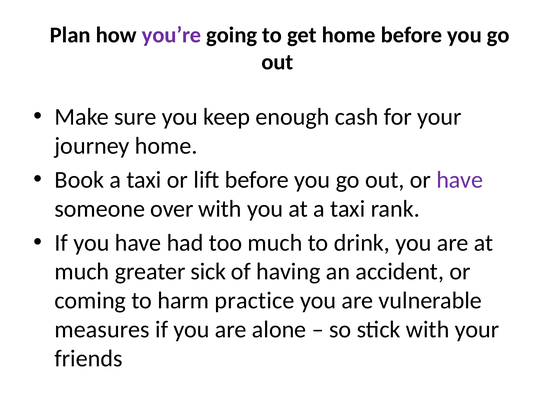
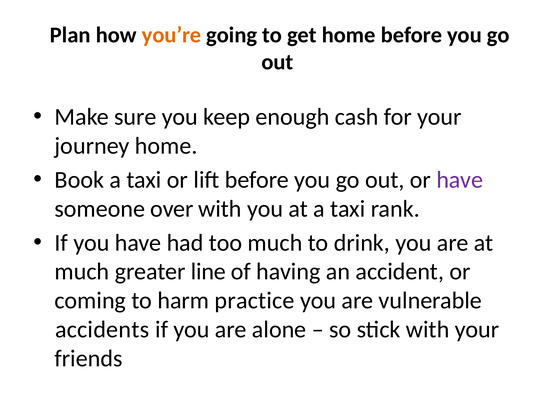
you’re colour: purple -> orange
sick: sick -> line
measures: measures -> accidents
